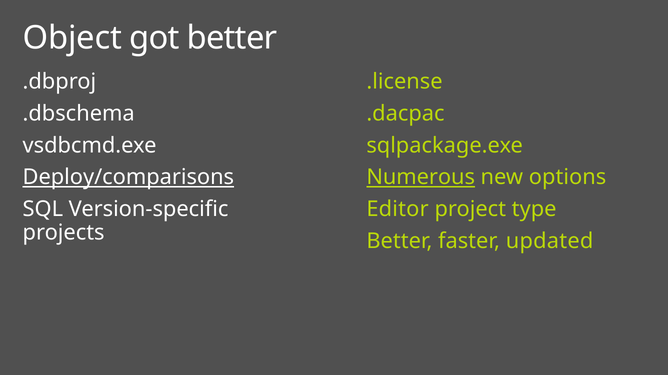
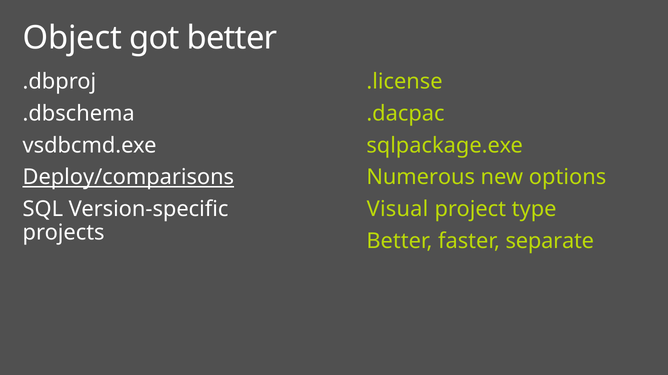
Numerous underline: present -> none
Editor: Editor -> Visual
updated: updated -> separate
